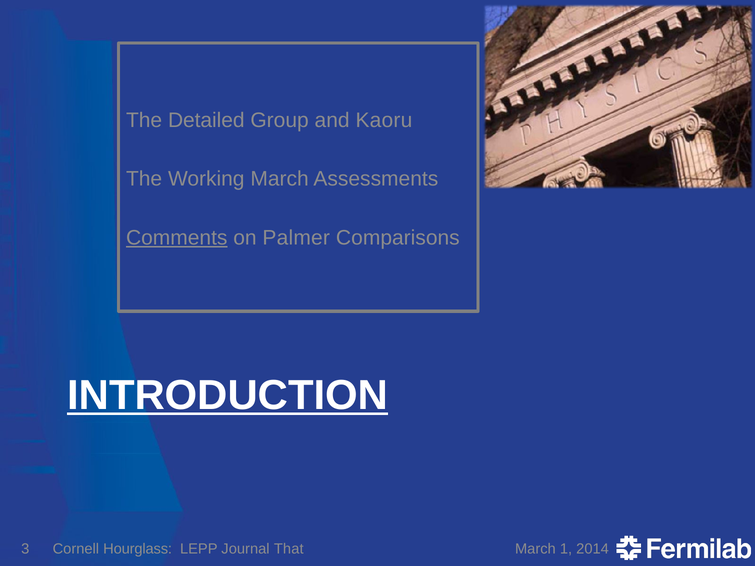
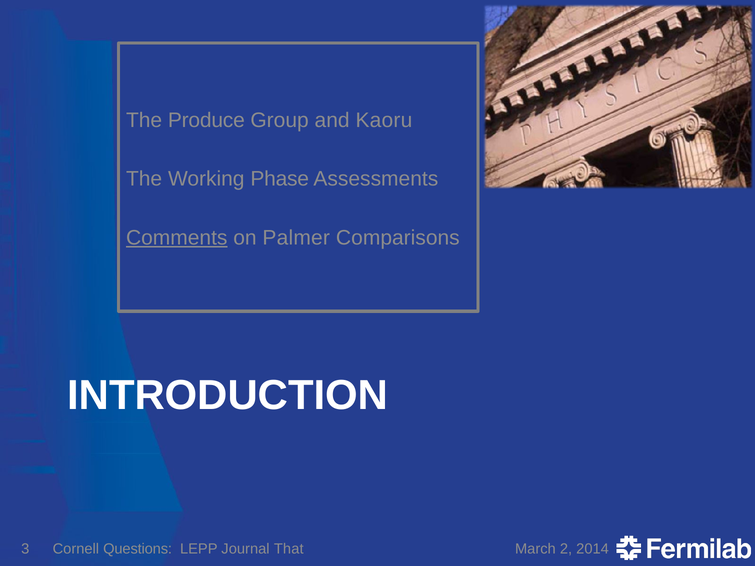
Detailed: Detailed -> Produce
Working March: March -> Phase
INTRODUCTION underline: present -> none
Hourglass: Hourglass -> Questions
1: 1 -> 2
